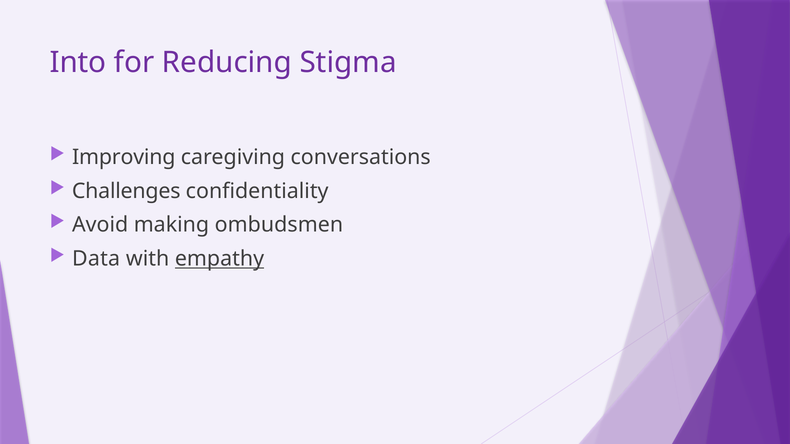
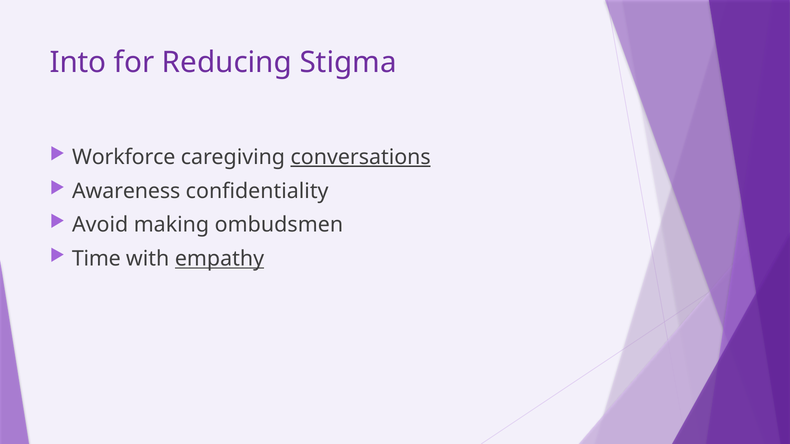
Improving: Improving -> Workforce
conversations underline: none -> present
Challenges: Challenges -> Awareness
Data: Data -> Time
